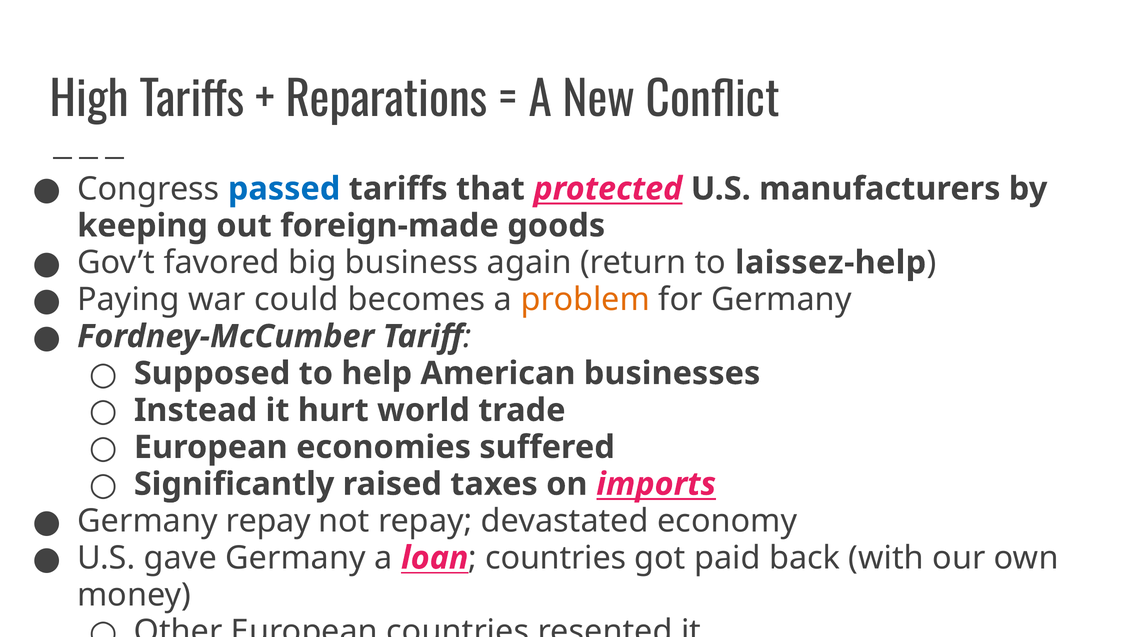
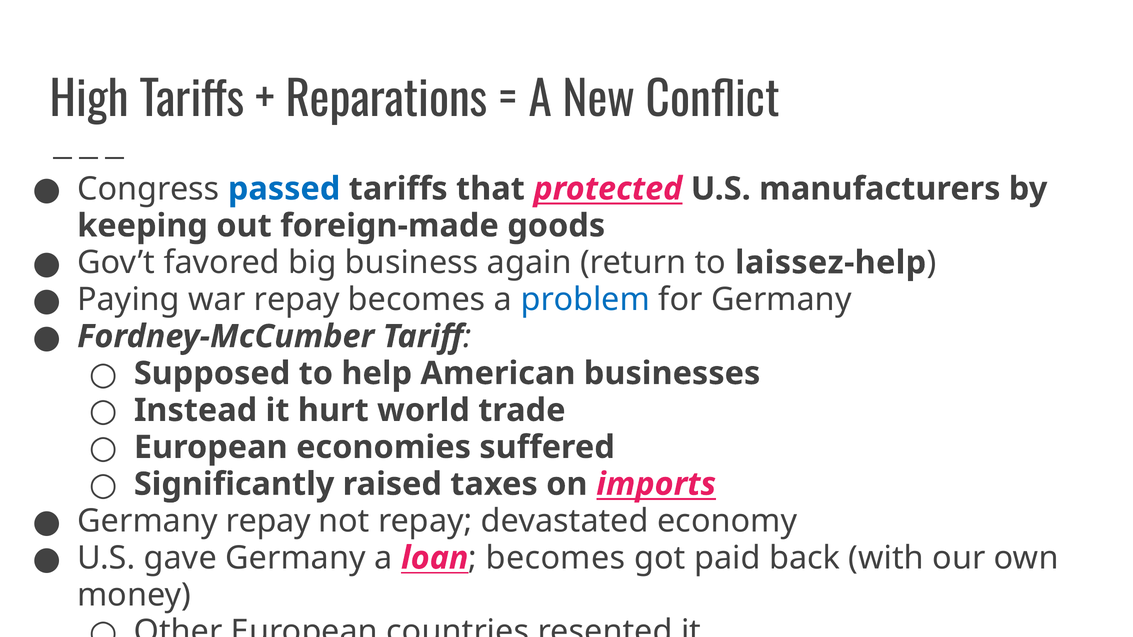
war could: could -> repay
problem colour: orange -> blue
countries at (556, 558): countries -> becomes
